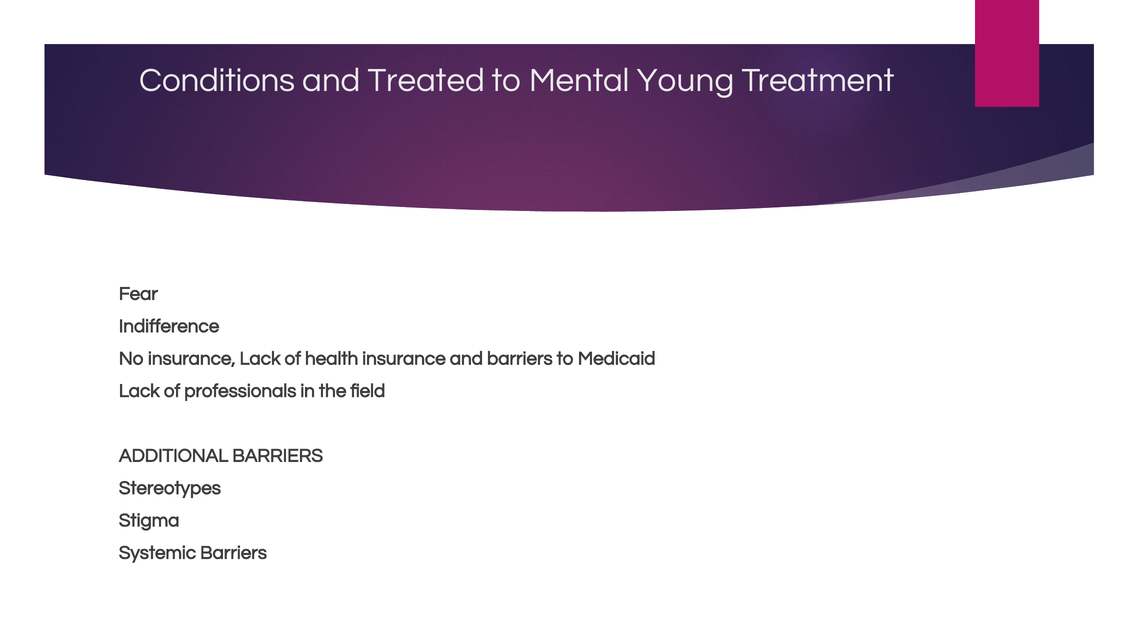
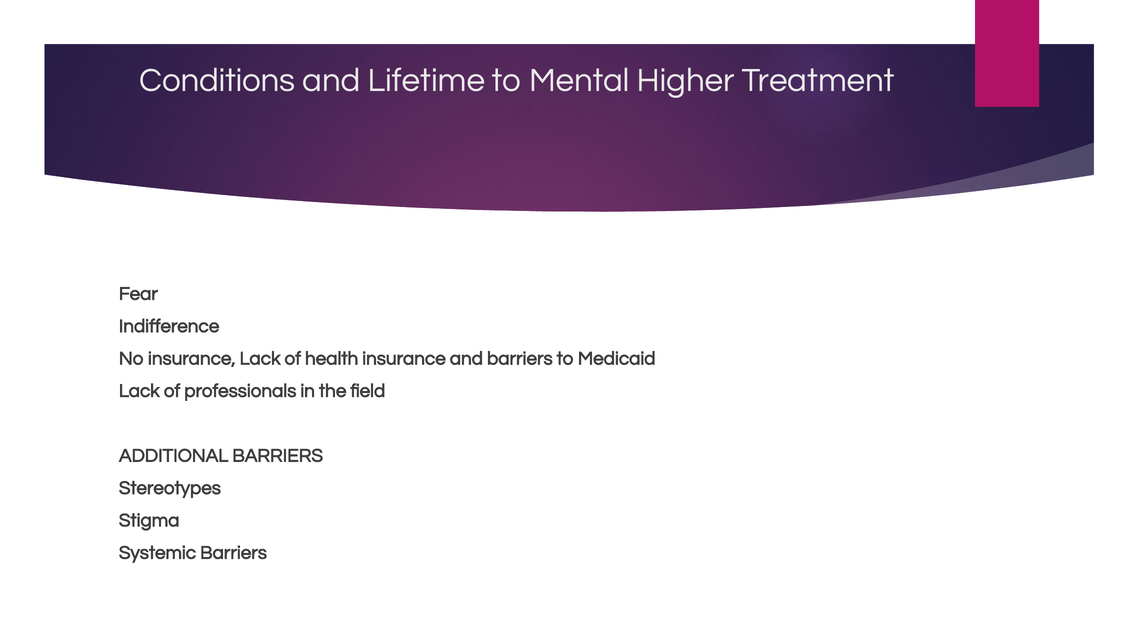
Treated: Treated -> Lifetime
Young: Young -> Higher
